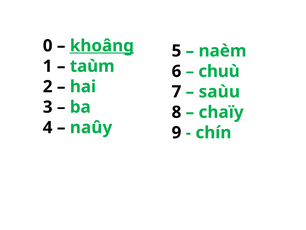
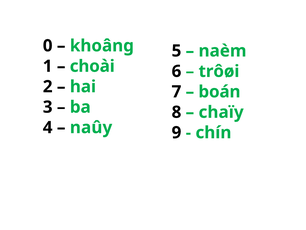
khoâng underline: present -> none
taùm: taùm -> choài
chuù: chuù -> trôøi
saùu: saùu -> boán
